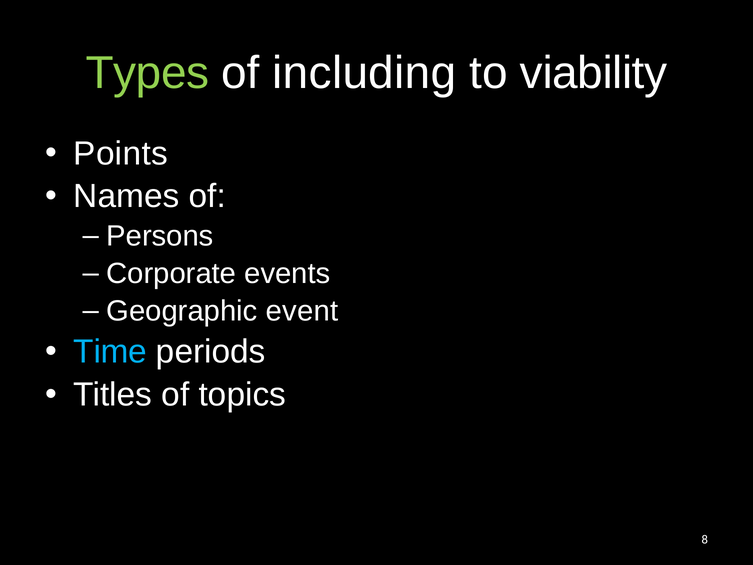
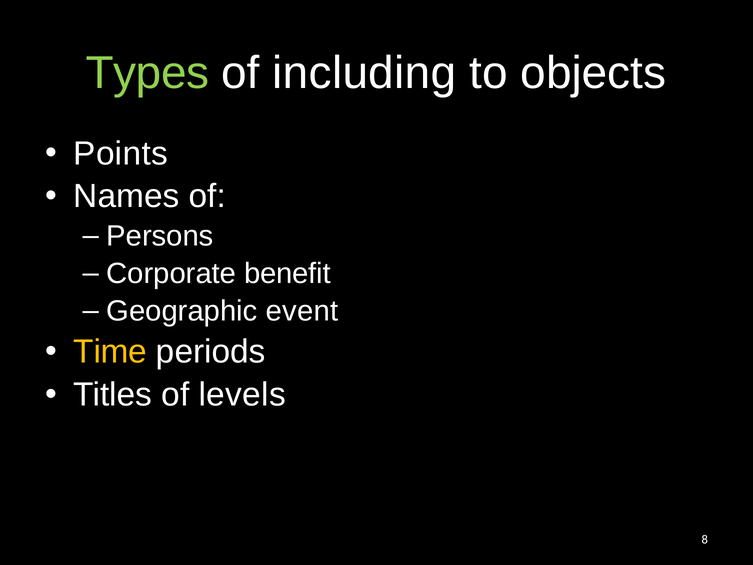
viability: viability -> objects
events: events -> benefit
Time colour: light blue -> yellow
topics: topics -> levels
